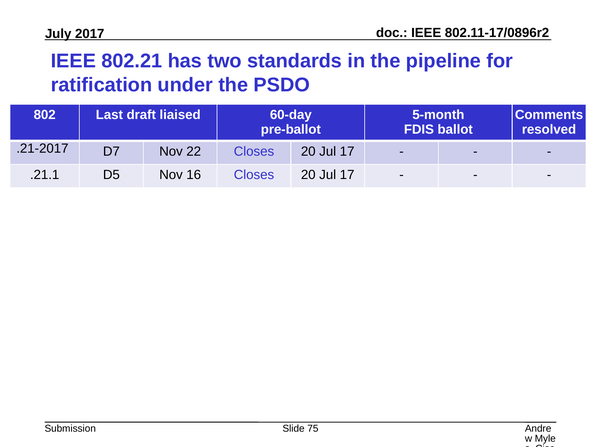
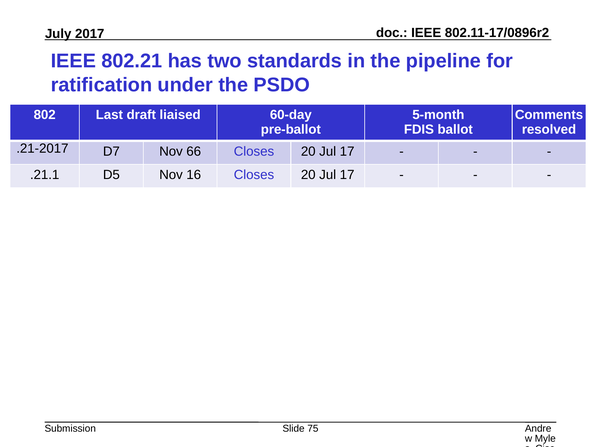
22: 22 -> 66
